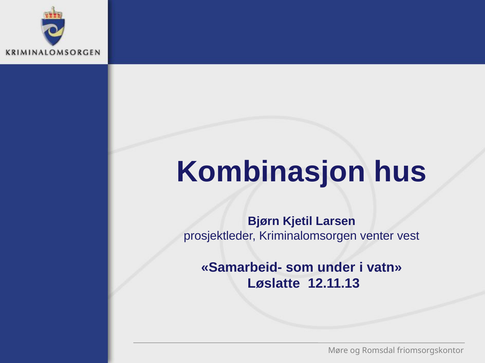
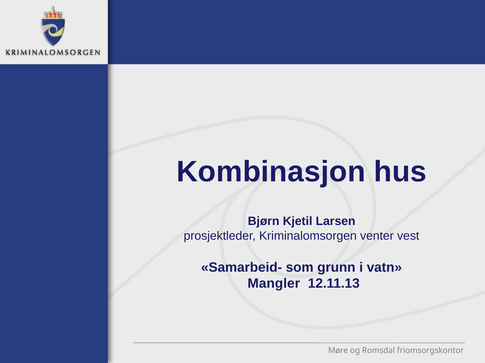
under: under -> grunn
Løslatte: Løslatte -> Mangler
